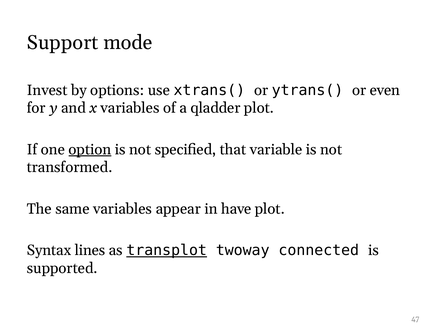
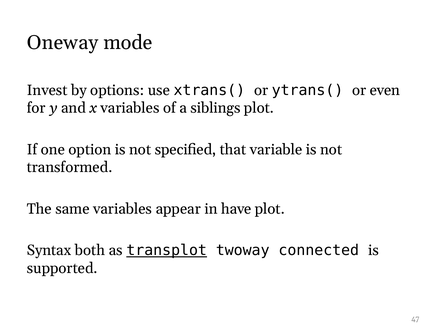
Support: Support -> Oneway
qladder: qladder -> siblings
option underline: present -> none
lines: lines -> both
